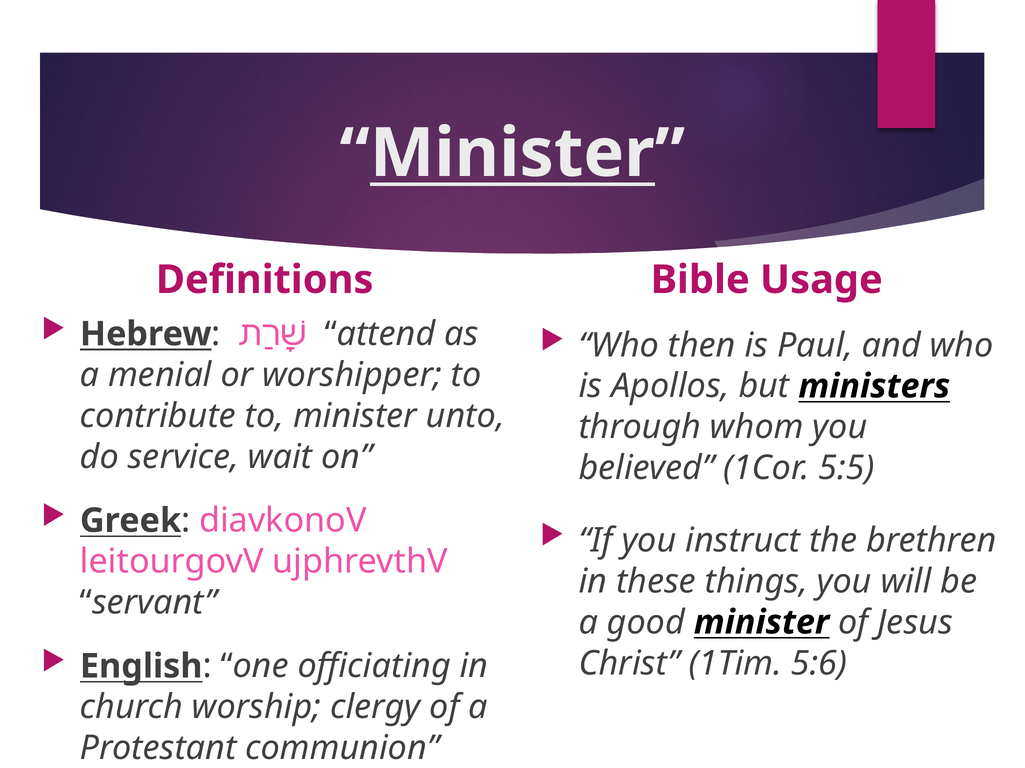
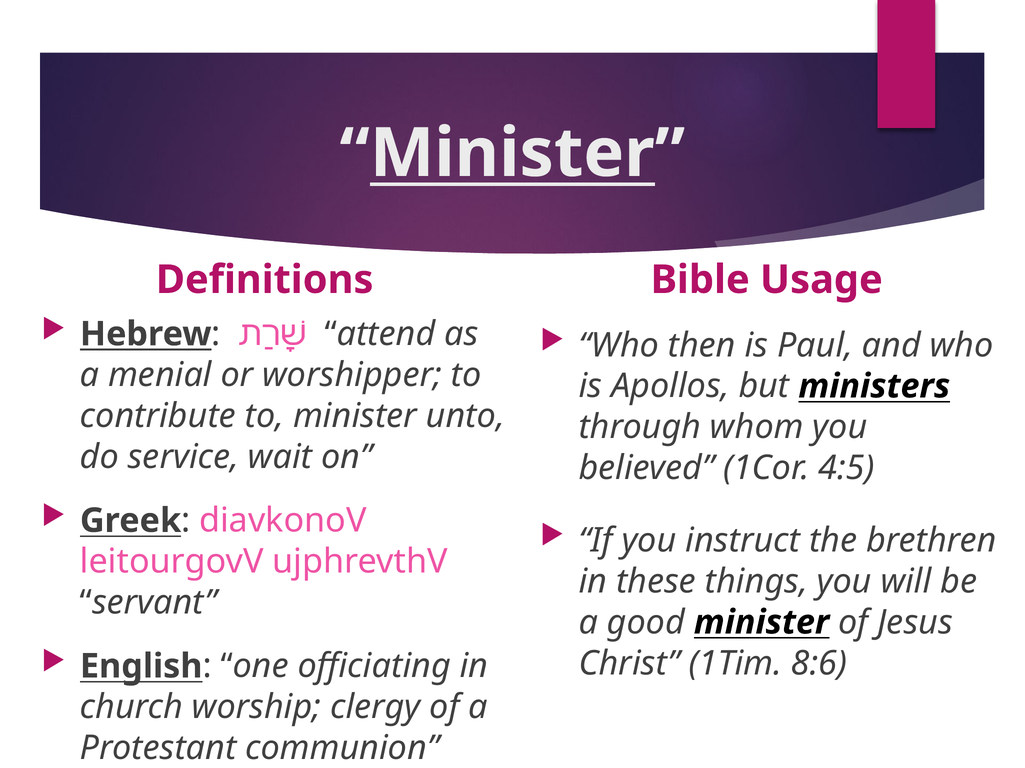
5:5: 5:5 -> 4:5
5:6: 5:6 -> 8:6
